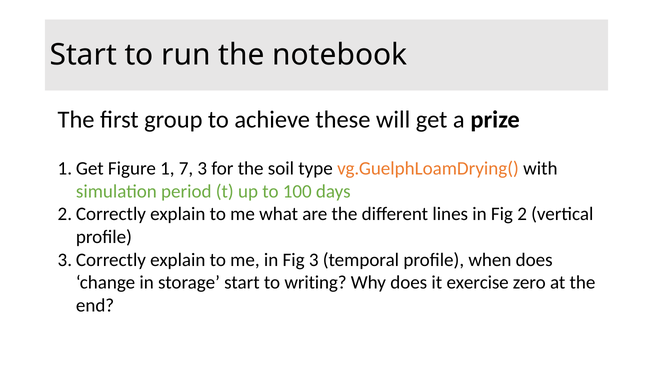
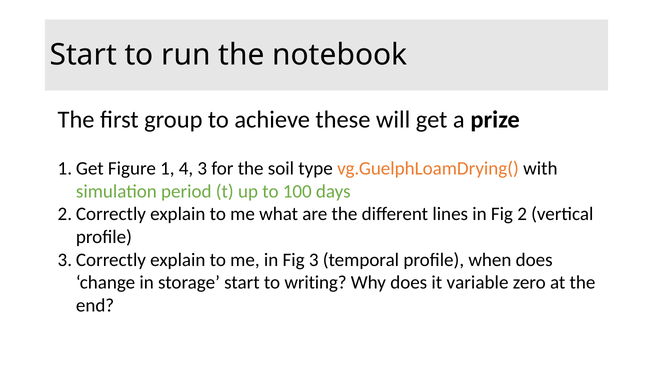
7: 7 -> 4
exercise: exercise -> variable
